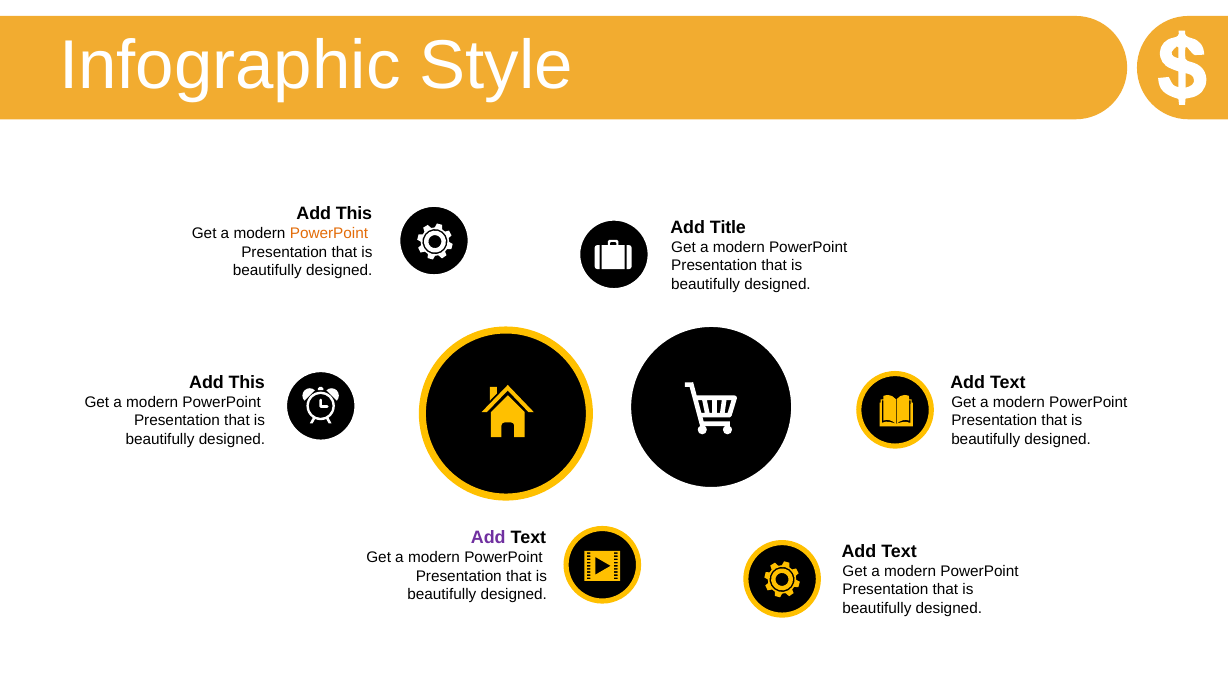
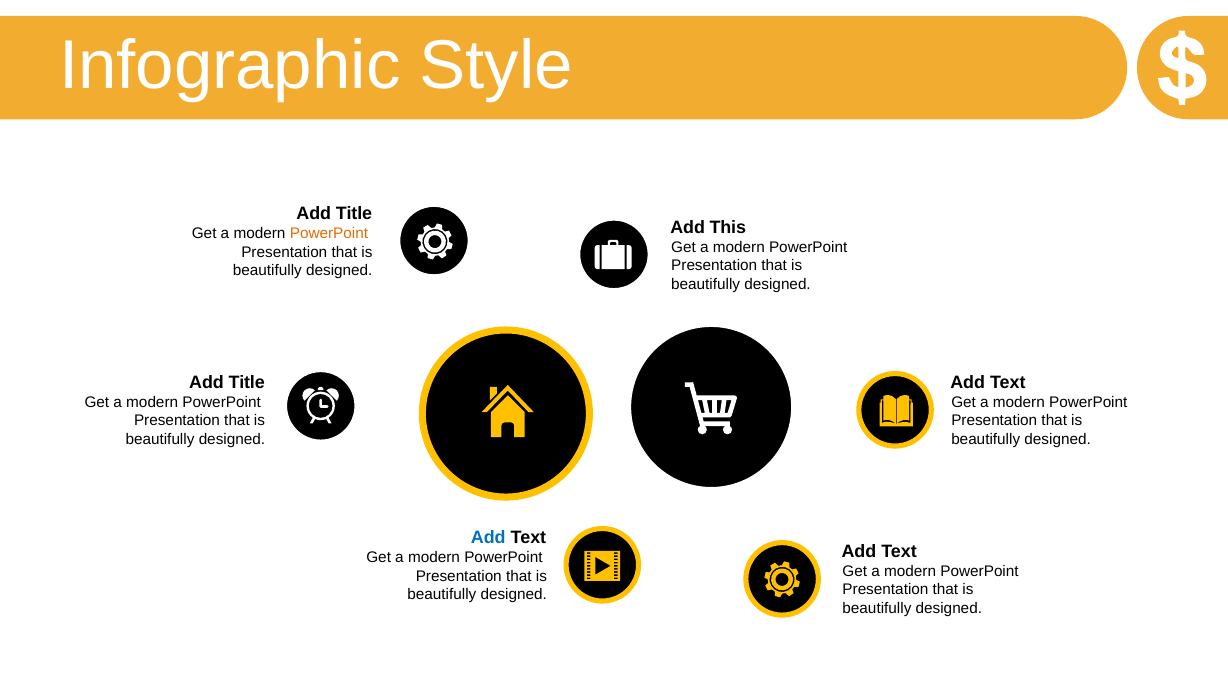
This at (354, 214): This -> Title
Title: Title -> This
This at (247, 382): This -> Title
Add at (488, 538) colour: purple -> blue
